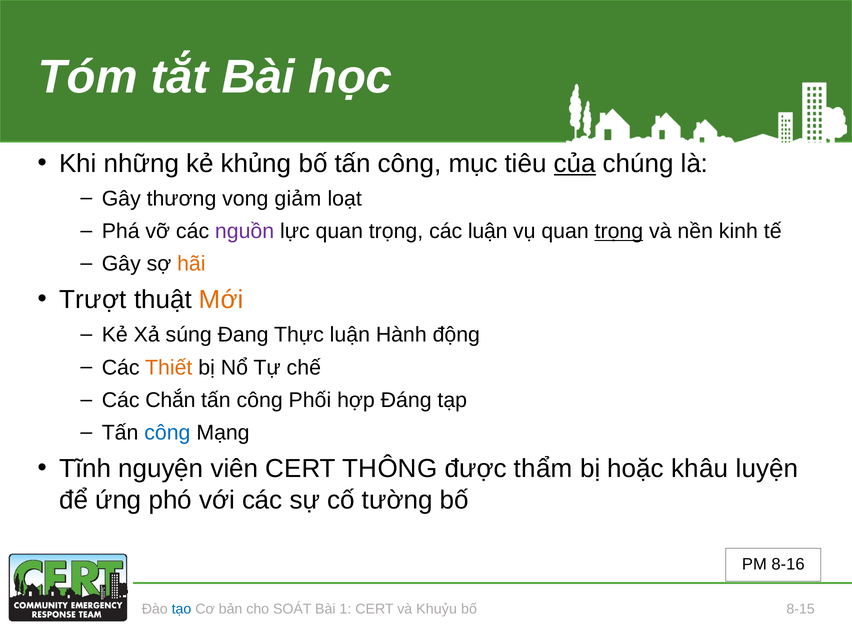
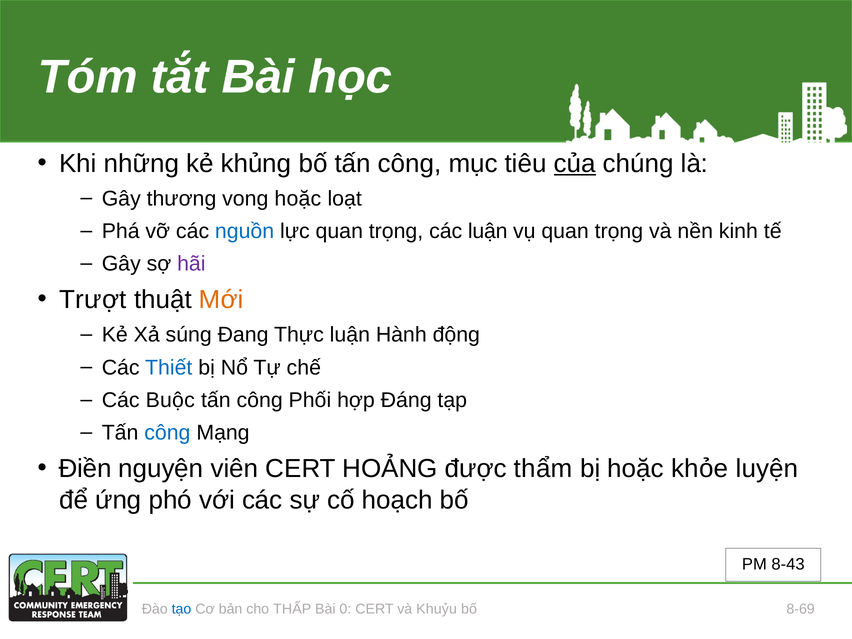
vong giảm: giảm -> hoặc
nguồn colour: purple -> blue
trọng at (619, 231) underline: present -> none
hãi colour: orange -> purple
Thiết colour: orange -> blue
Chắn: Chắn -> Buộc
Tĩnh: Tĩnh -> Điền
THÔNG: THÔNG -> HOẢNG
khâu: khâu -> khỏe
tường: tường -> hoạch
8-16: 8-16 -> 8-43
SOÁT: SOÁT -> THẤP
1: 1 -> 0
8-15: 8-15 -> 8-69
